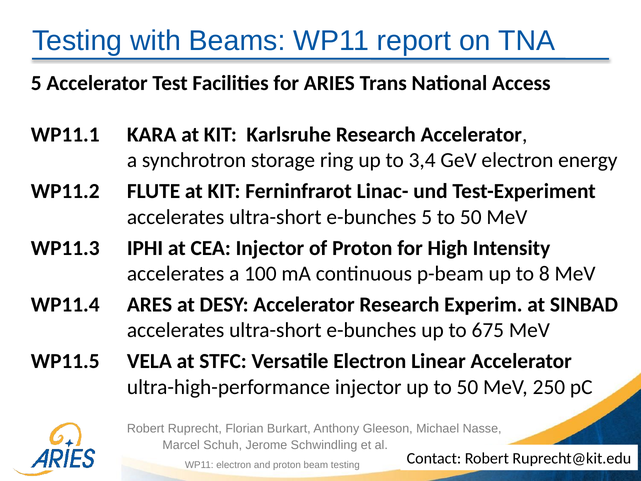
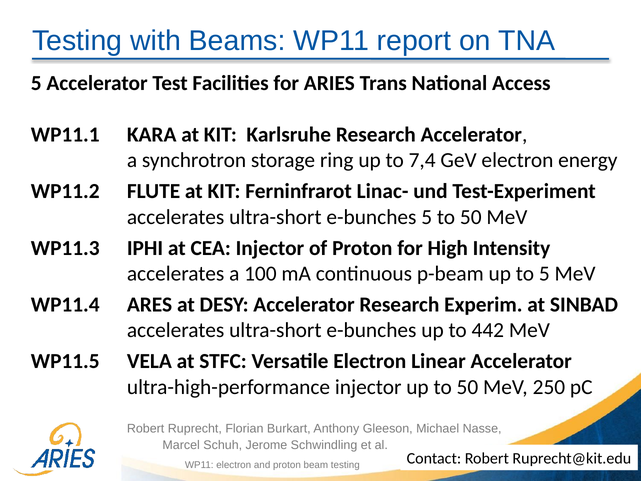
3,4: 3,4 -> 7,4
to 8: 8 -> 5
675: 675 -> 442
